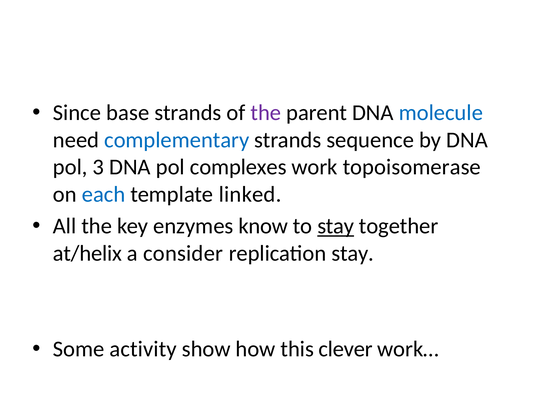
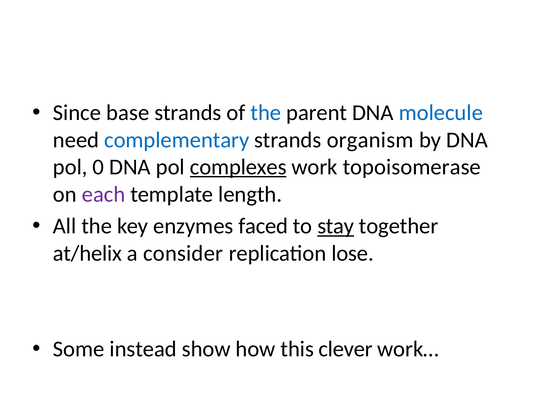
the at (266, 113) colour: purple -> blue
sequence: sequence -> organism
3: 3 -> 0
complexes underline: none -> present
each colour: blue -> purple
linked: linked -> length
know: know -> faced
replication stay: stay -> lose
activity: activity -> instead
